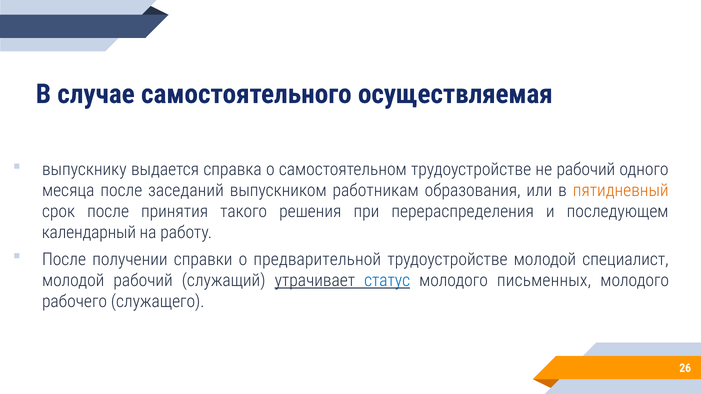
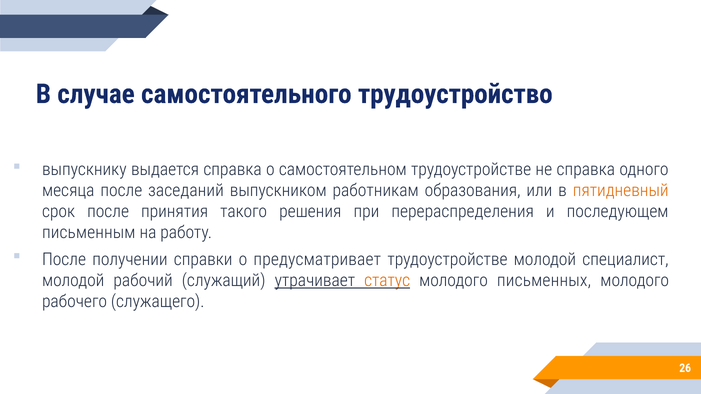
осуществляемая: осуществляемая -> трудоустройство
не рабочий: рабочий -> справка
календарный: календарный -> письменным
предварительной: предварительной -> предусматривает
статус colour: blue -> orange
